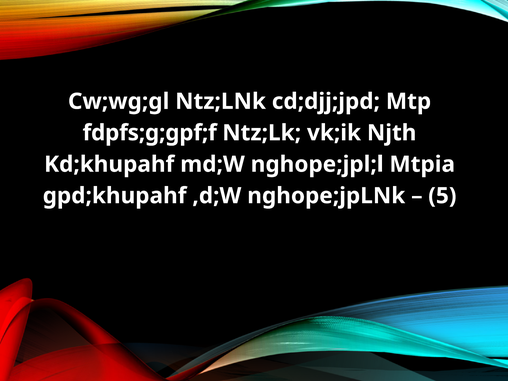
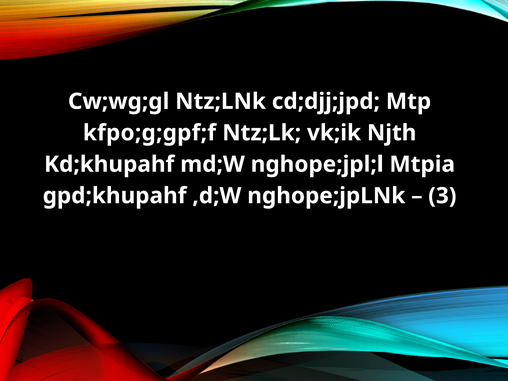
fdpfs;g;gpf;f: fdpfs;g;gpf;f -> kfpo;g;gpf;f
5: 5 -> 3
